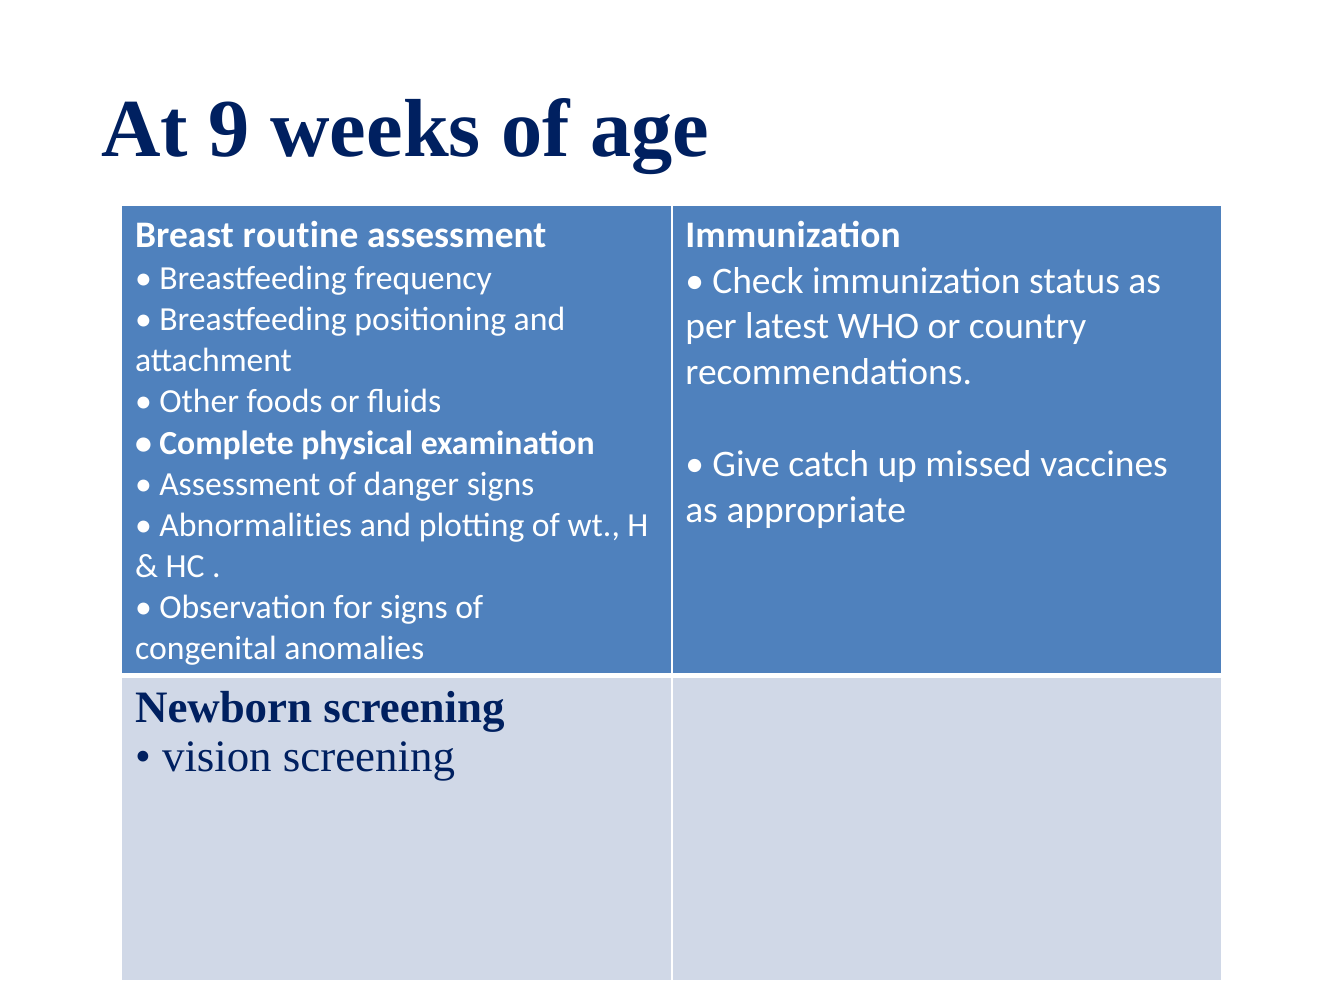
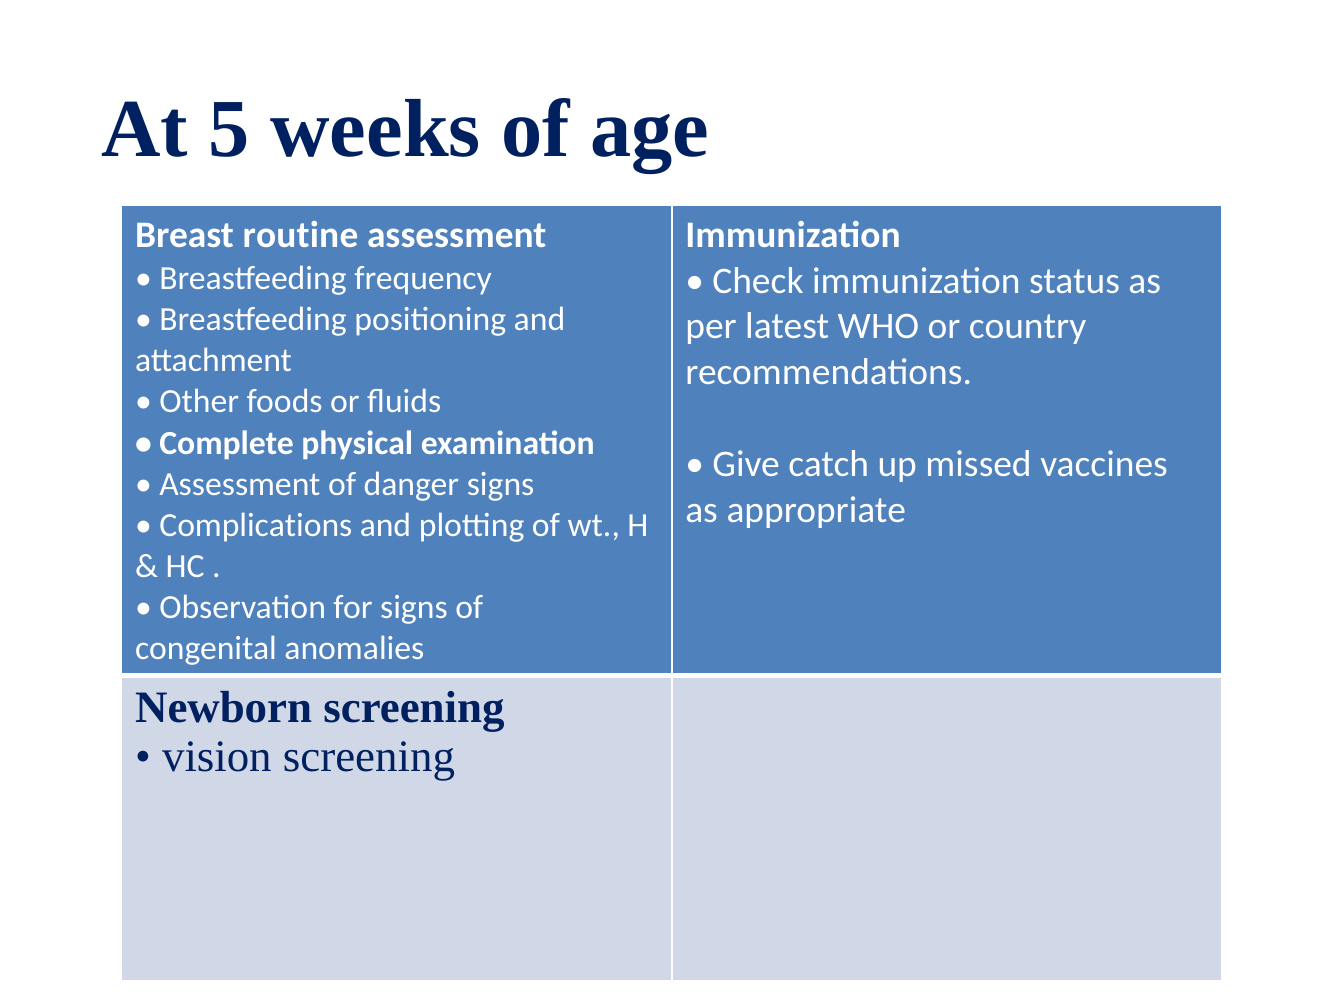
9: 9 -> 5
Abnormalities: Abnormalities -> Complications
